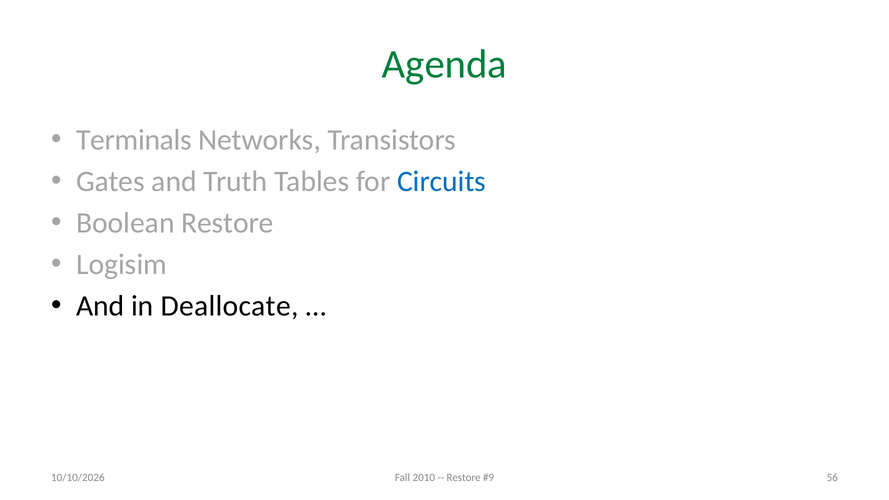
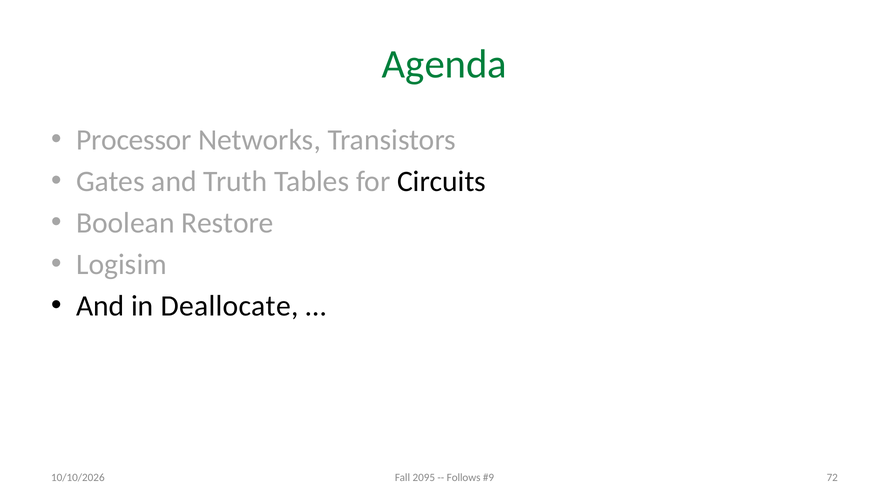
Terminals: Terminals -> Processor
Circuits colour: blue -> black
56: 56 -> 72
2010: 2010 -> 2095
Restore at (464, 478): Restore -> Follows
